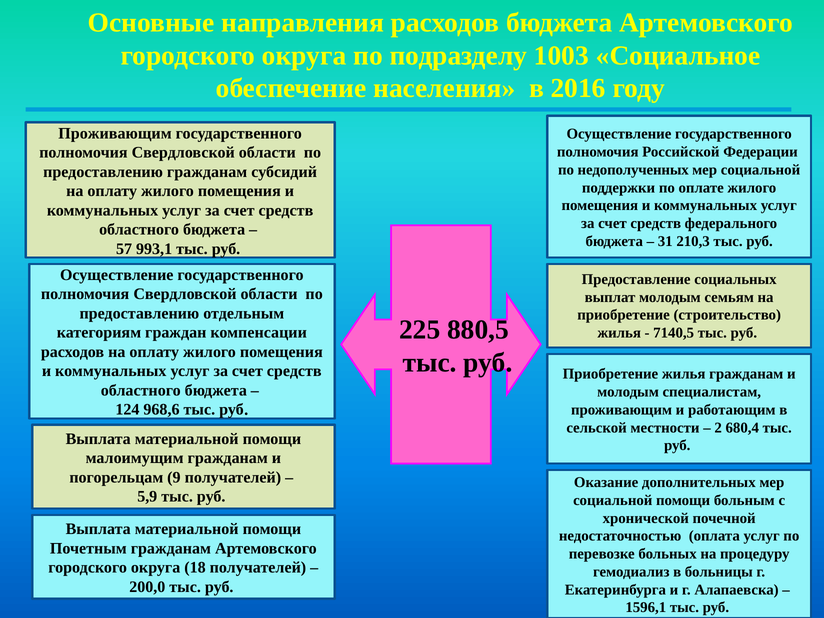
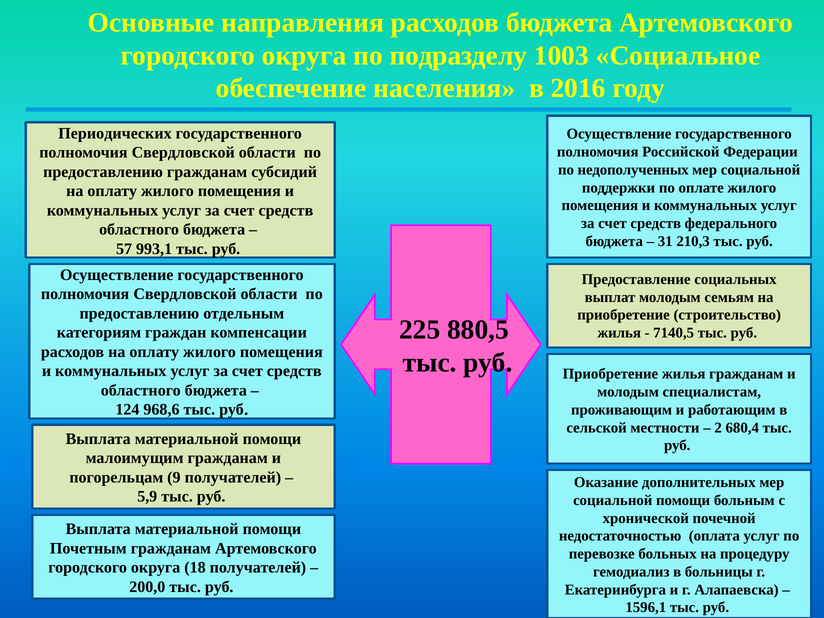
Проживающим at (115, 133): Проживающим -> Периодических
